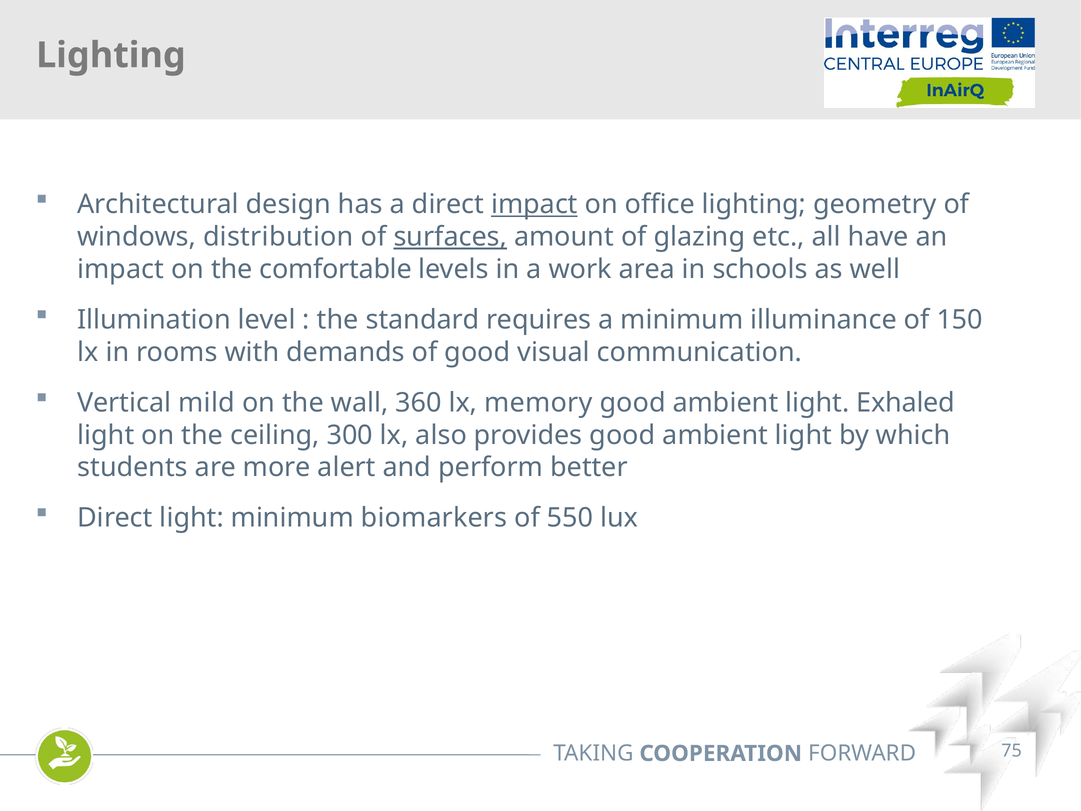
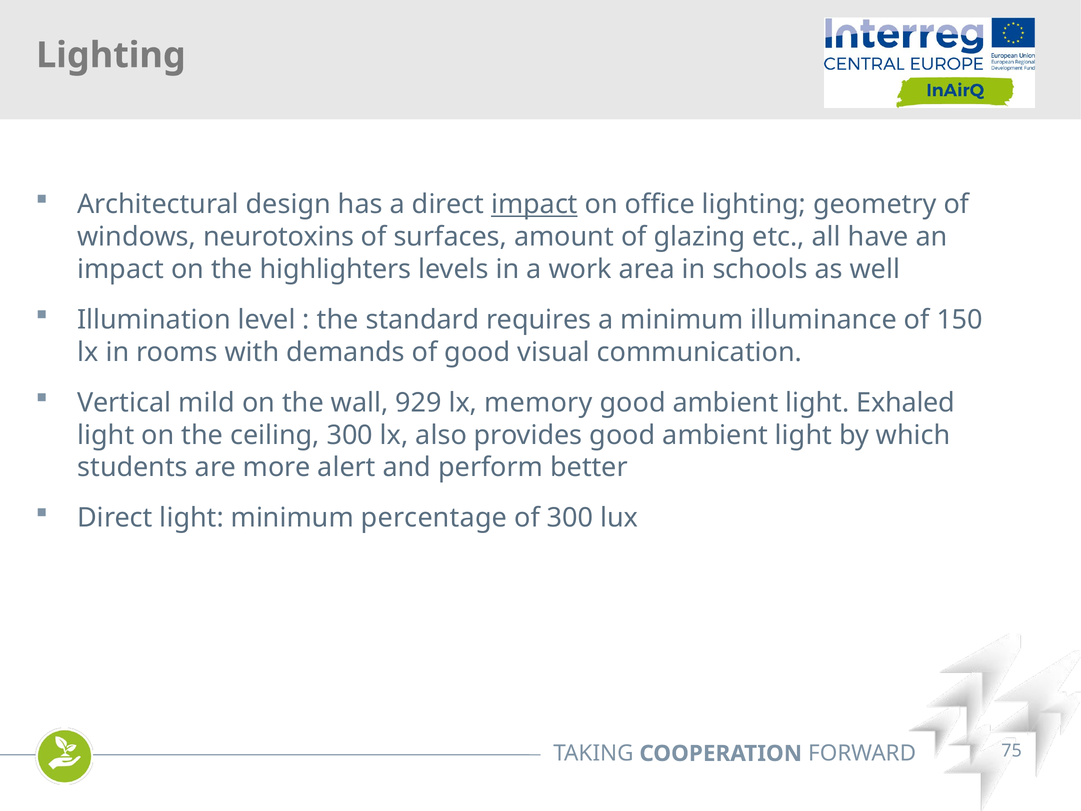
distribution: distribution -> neurotoxins
surfaces underline: present -> none
comfortable: comfortable -> highlighters
360: 360 -> 929
biomarkers: biomarkers -> percentage
of 550: 550 -> 300
